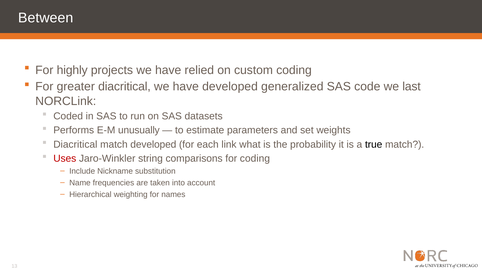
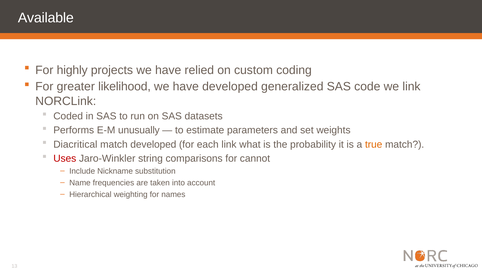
Between: Between -> Available
greater diacritical: diacritical -> likelihood
we last: last -> link
true colour: black -> orange
for coding: coding -> cannot
